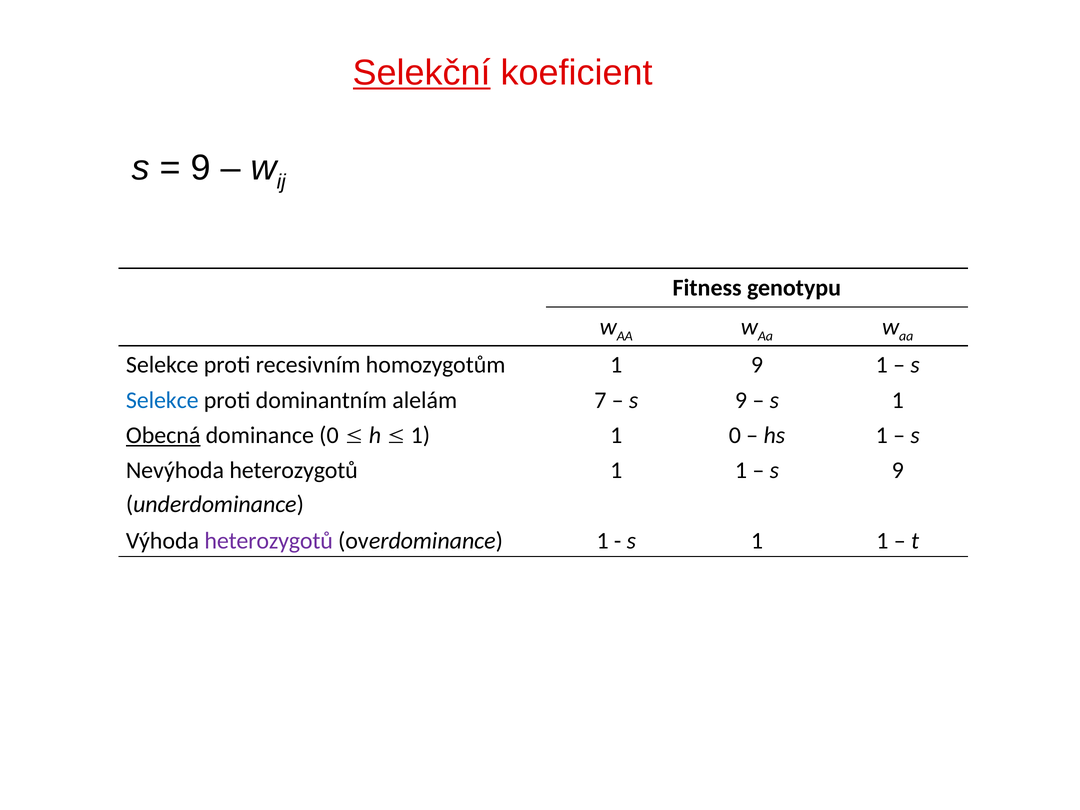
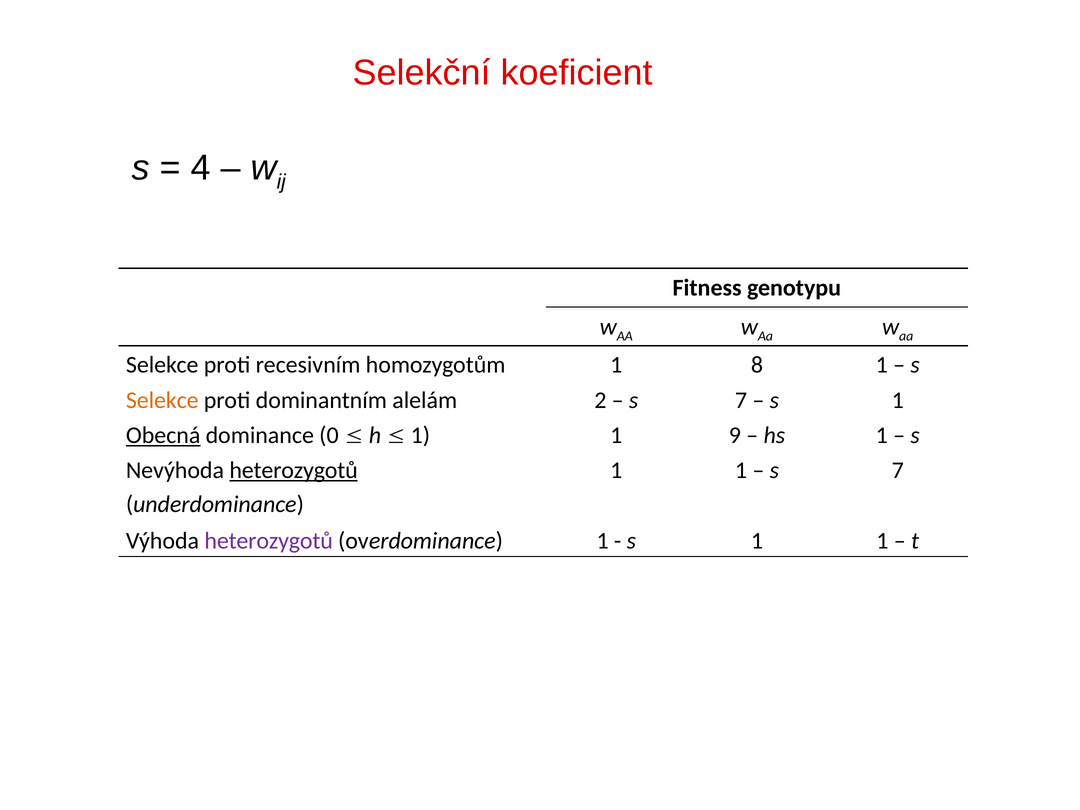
Selekční underline: present -> none
9 at (201, 168): 9 -> 4
1 9: 9 -> 8
Selekce at (162, 400) colour: blue -> orange
7: 7 -> 2
9 at (741, 400): 9 -> 7
1 0: 0 -> 9
heterozygotů at (294, 470) underline: none -> present
9 at (898, 470): 9 -> 7
